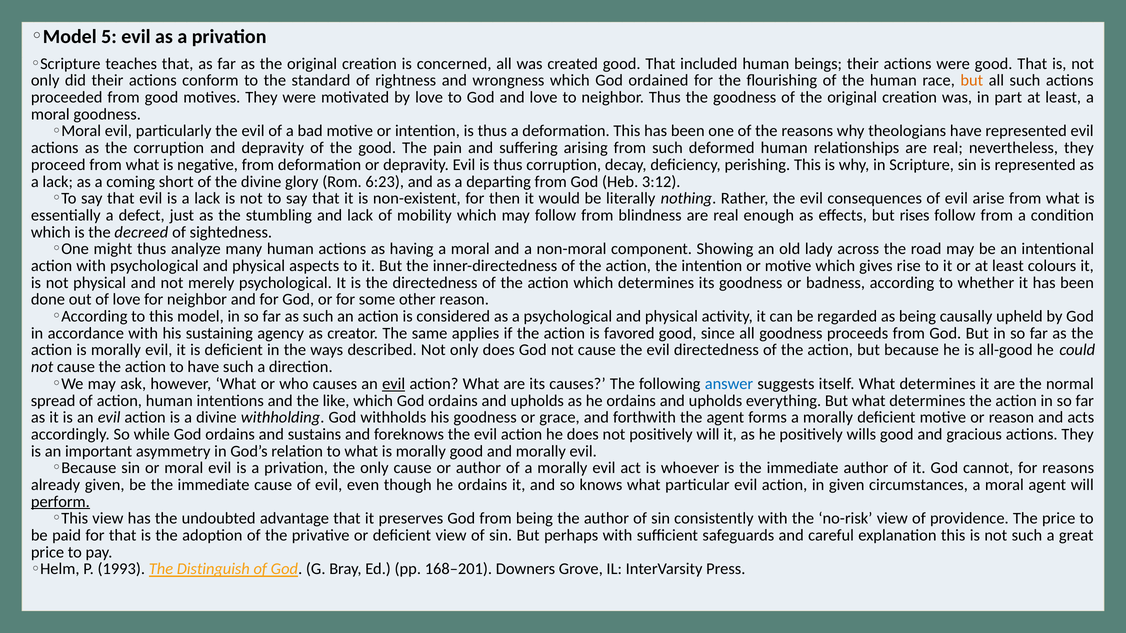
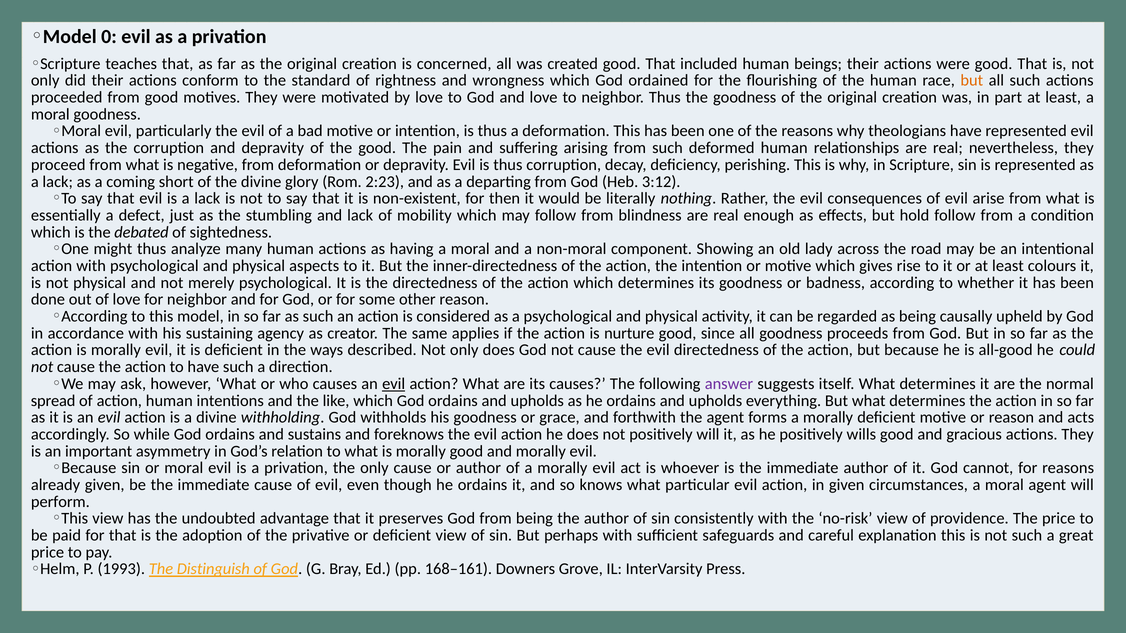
5: 5 -> 0
6:23: 6:23 -> 2:23
rises: rises -> hold
decreed: decreed -> debated
favored: favored -> nurture
answer colour: blue -> purple
perform underline: present -> none
168–201: 168–201 -> 168–161
